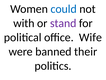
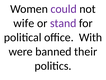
could colour: blue -> purple
with: with -> wife
Wife: Wife -> With
